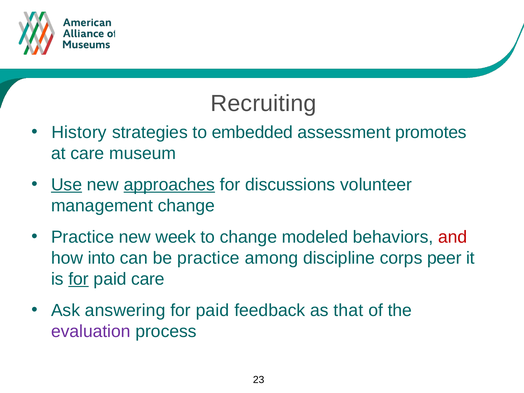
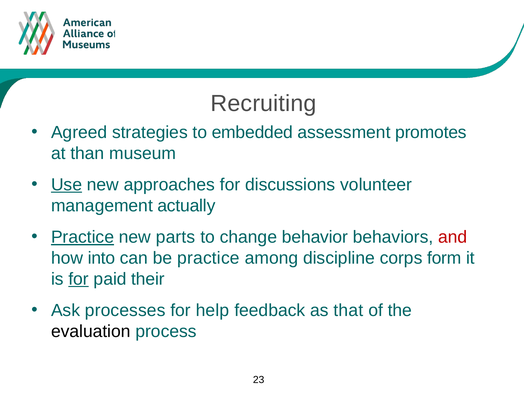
History: History -> Agreed
at care: care -> than
approaches underline: present -> none
management change: change -> actually
Practice at (83, 237) underline: none -> present
week: week -> parts
modeled: modeled -> behavior
peer: peer -> form
paid care: care -> their
answering: answering -> processes
paid at (212, 311): paid -> help
evaluation colour: purple -> black
